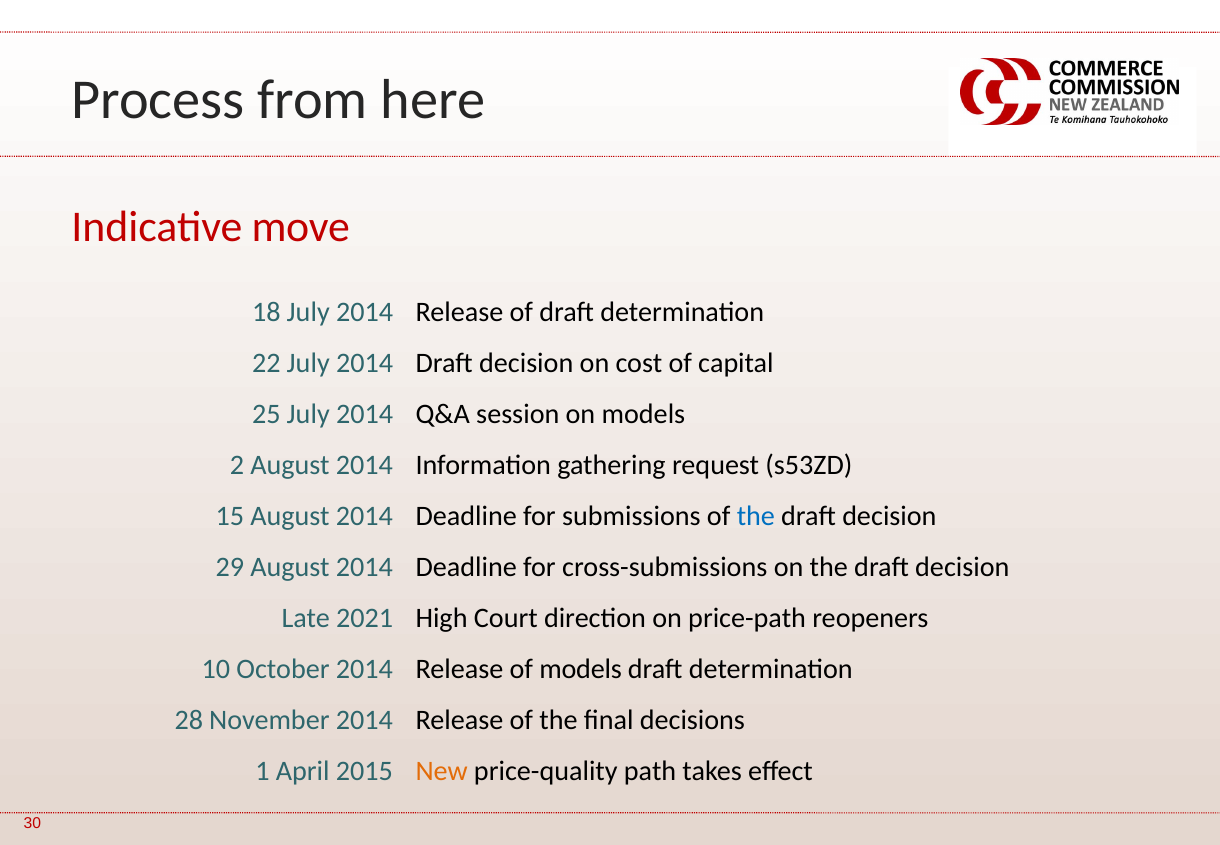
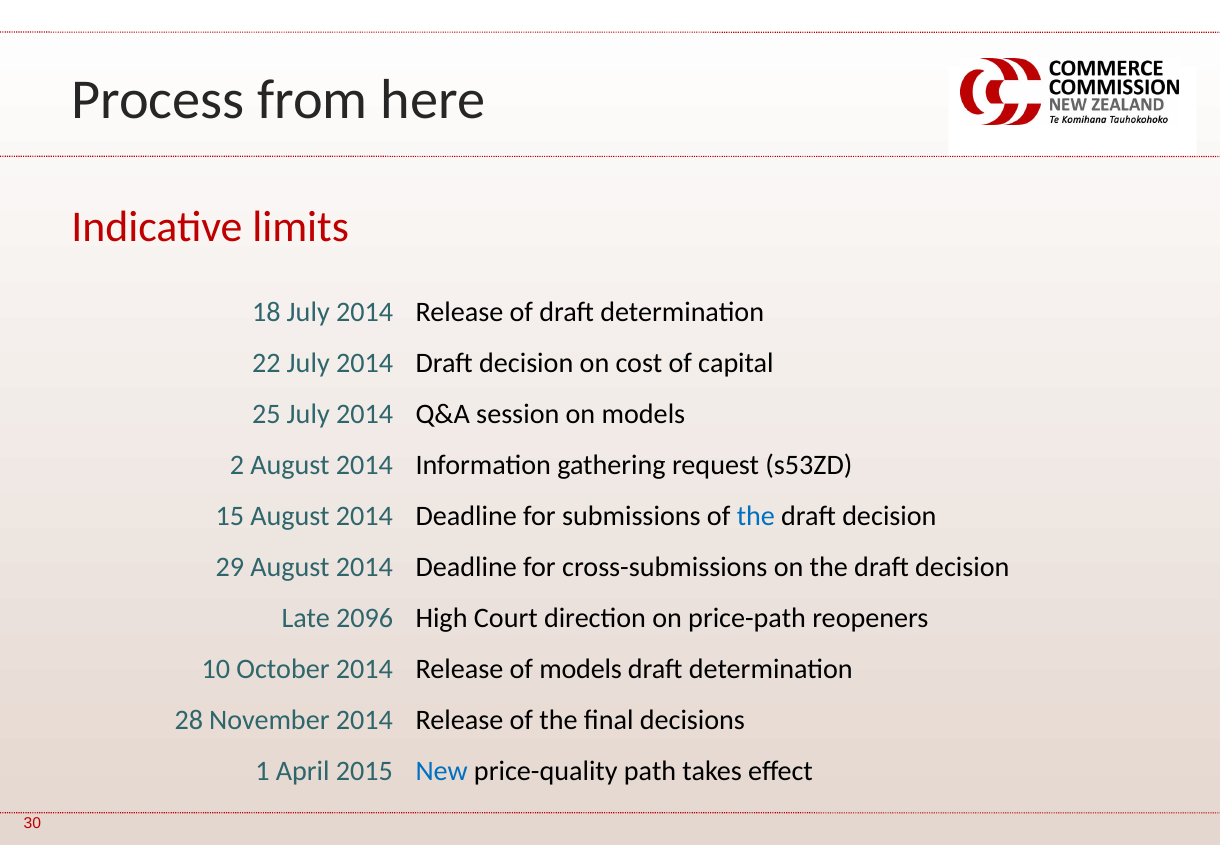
move: move -> limits
2021: 2021 -> 2096
New colour: orange -> blue
